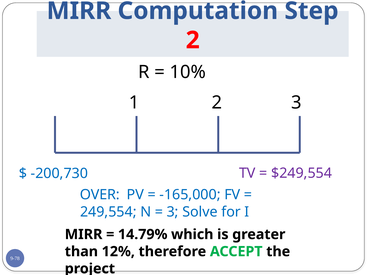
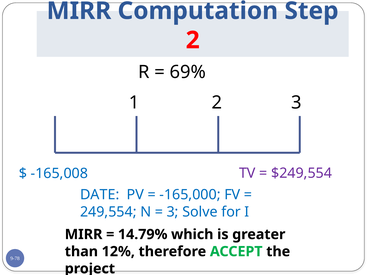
10%: 10% -> 69%
-200,730: -200,730 -> -165,008
OVER: OVER -> DATE
